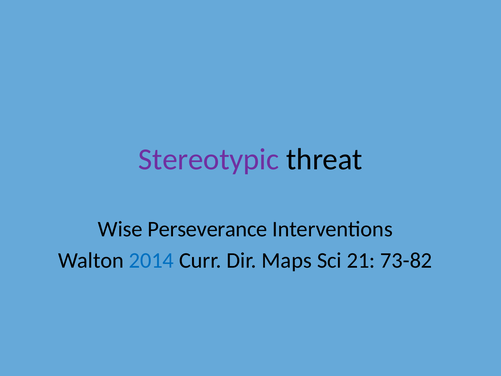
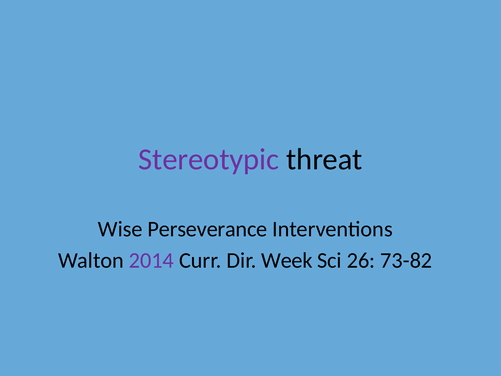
2014 colour: blue -> purple
Maps: Maps -> Week
21: 21 -> 26
